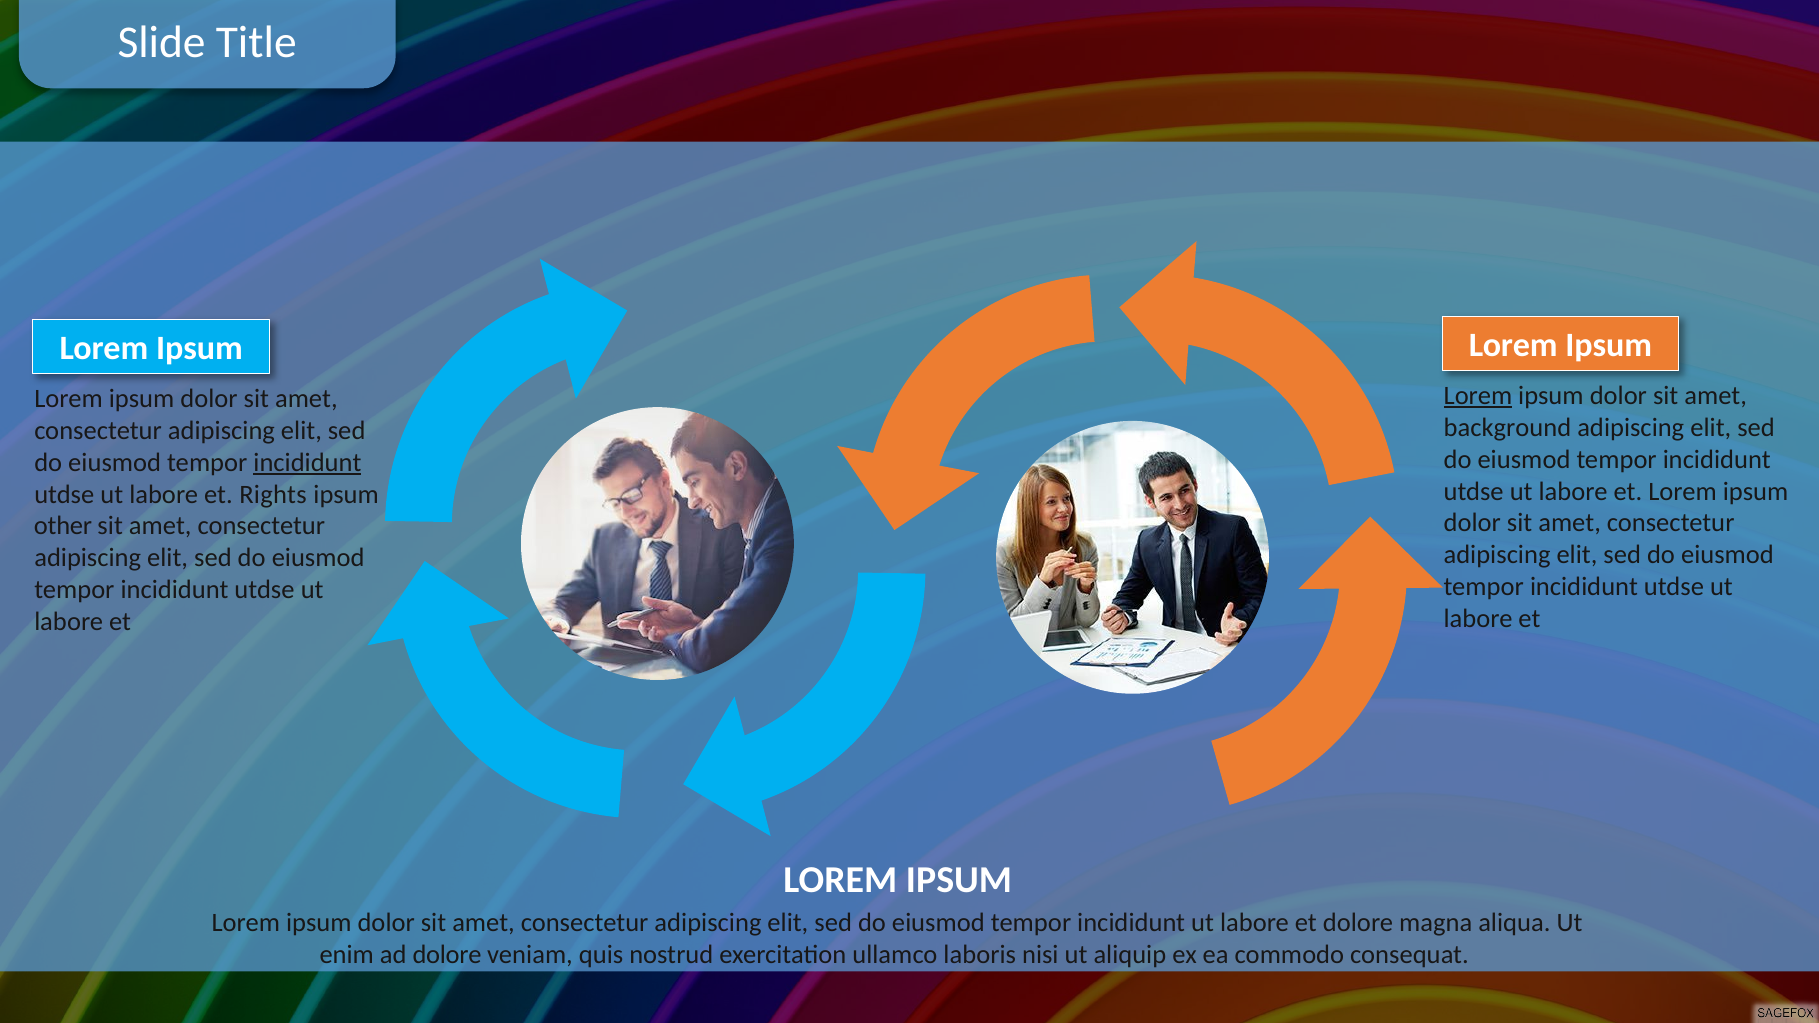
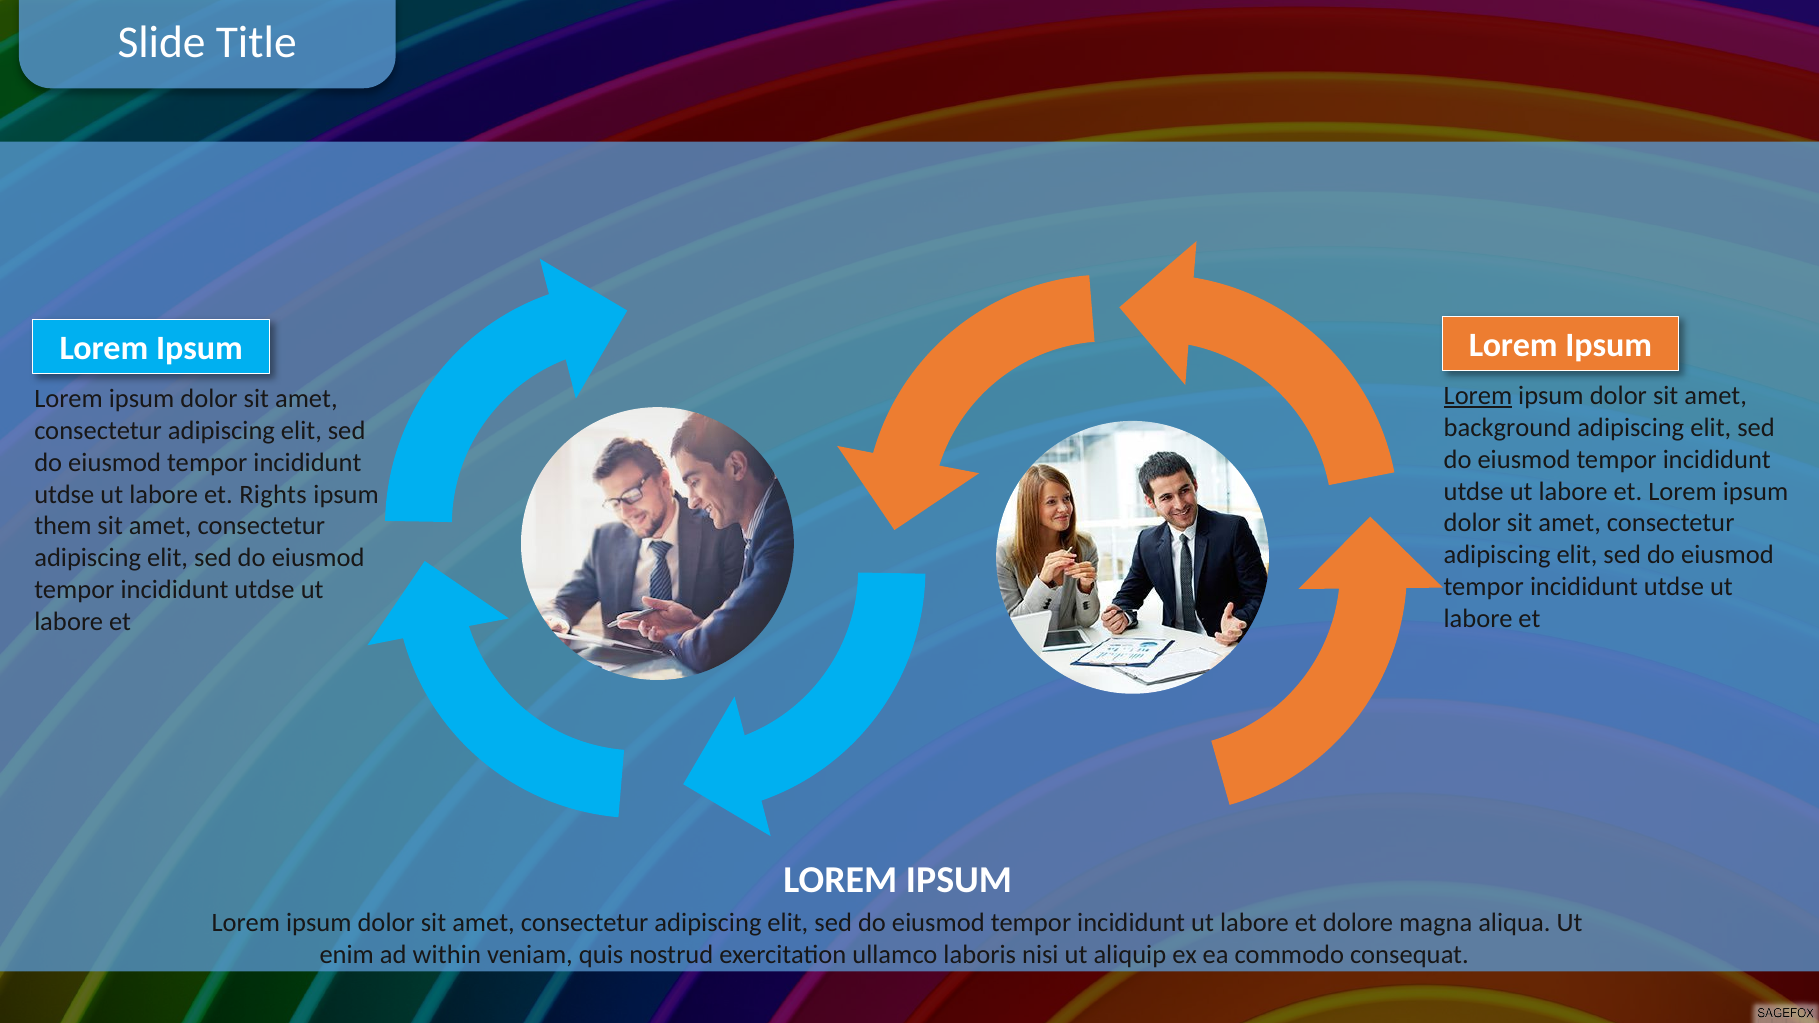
incididunt at (307, 463) underline: present -> none
other: other -> them
ad dolore: dolore -> within
